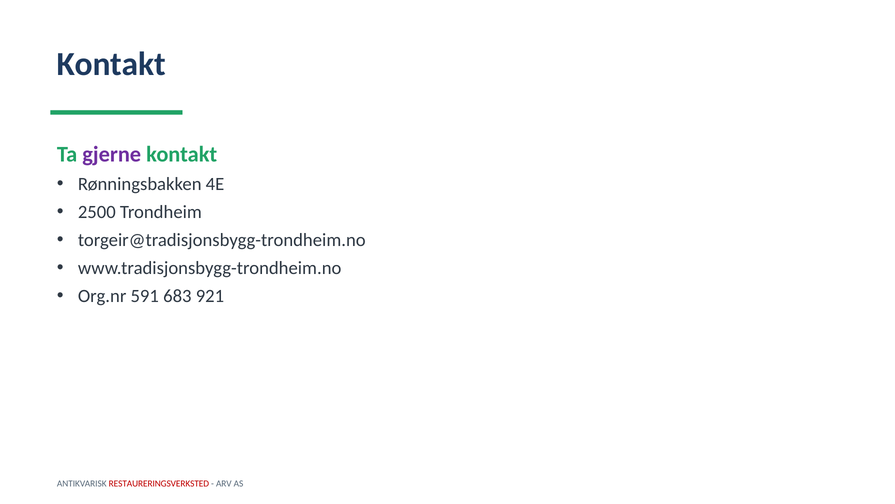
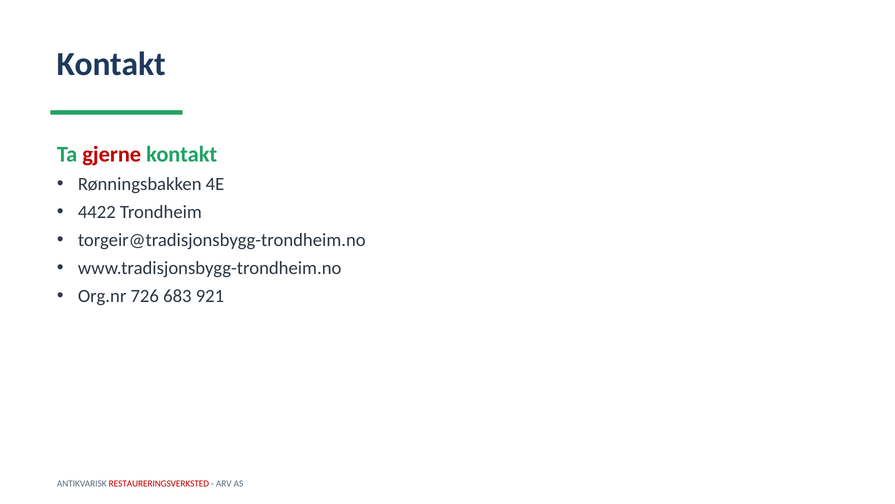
gjerne colour: purple -> red
2500: 2500 -> 4422
591: 591 -> 726
